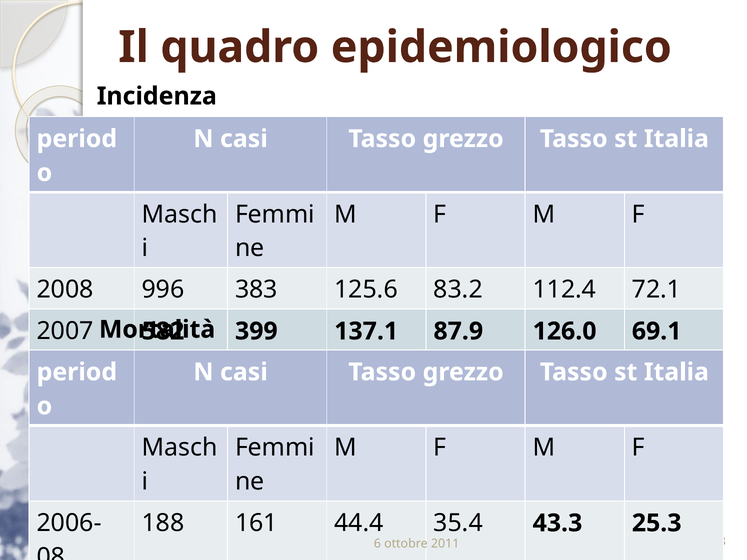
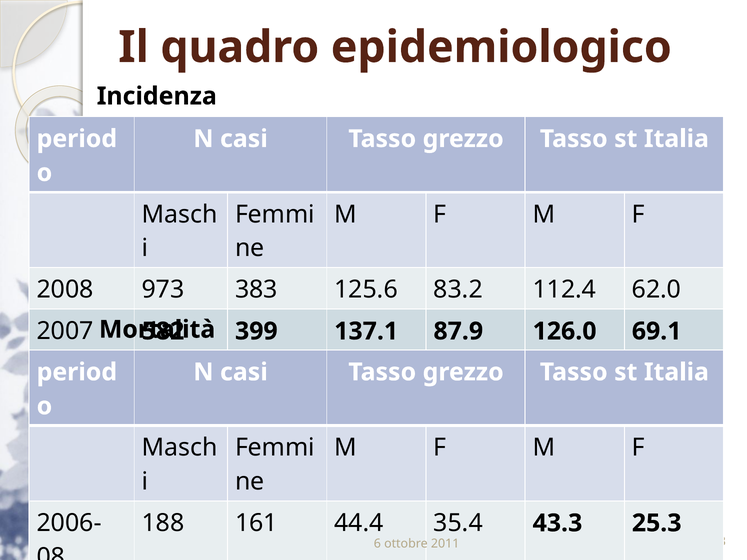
996: 996 -> 973
72.1: 72.1 -> 62.0
